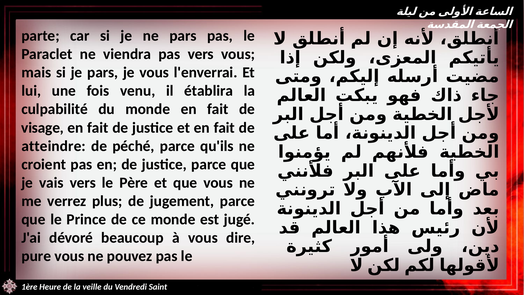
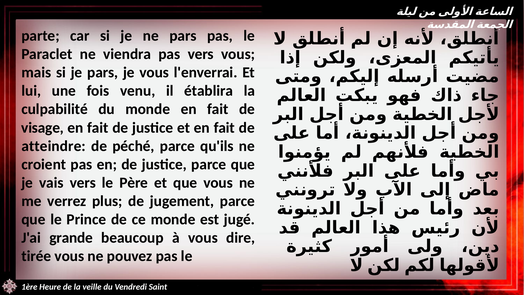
dévoré: dévoré -> grande
pure: pure -> tirée
